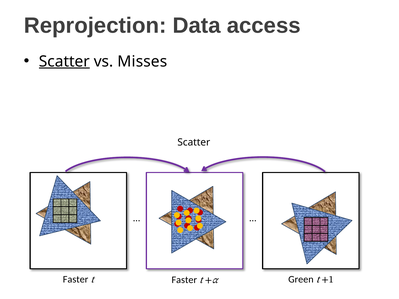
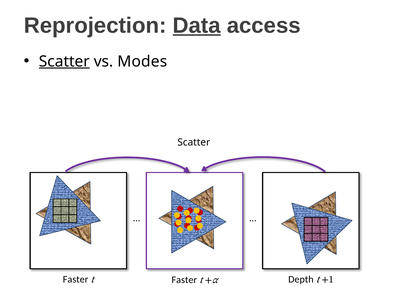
Data underline: none -> present
Misses: Misses -> Modes
Green: Green -> Depth
